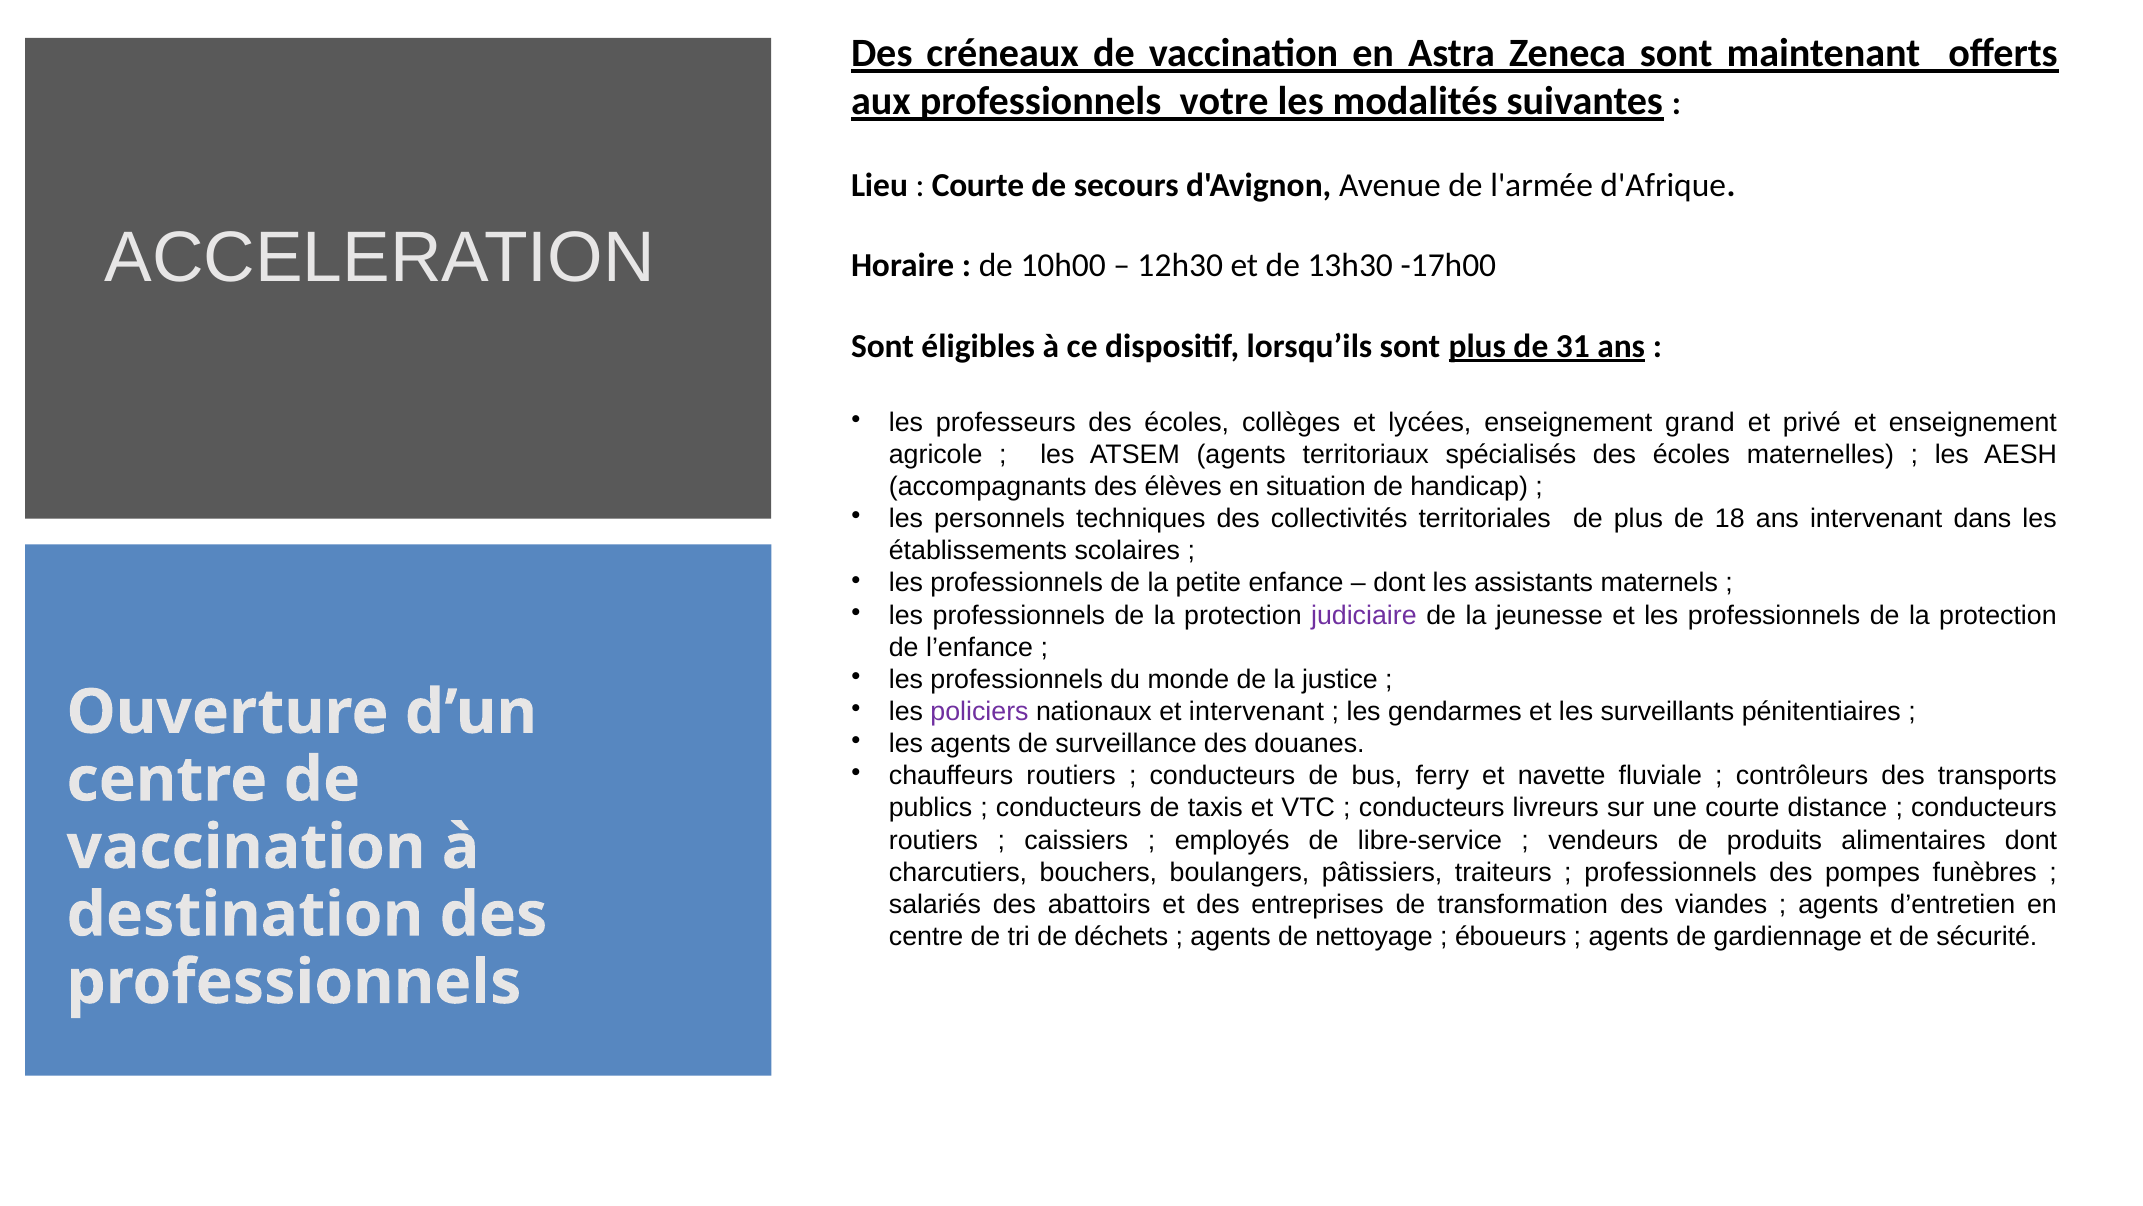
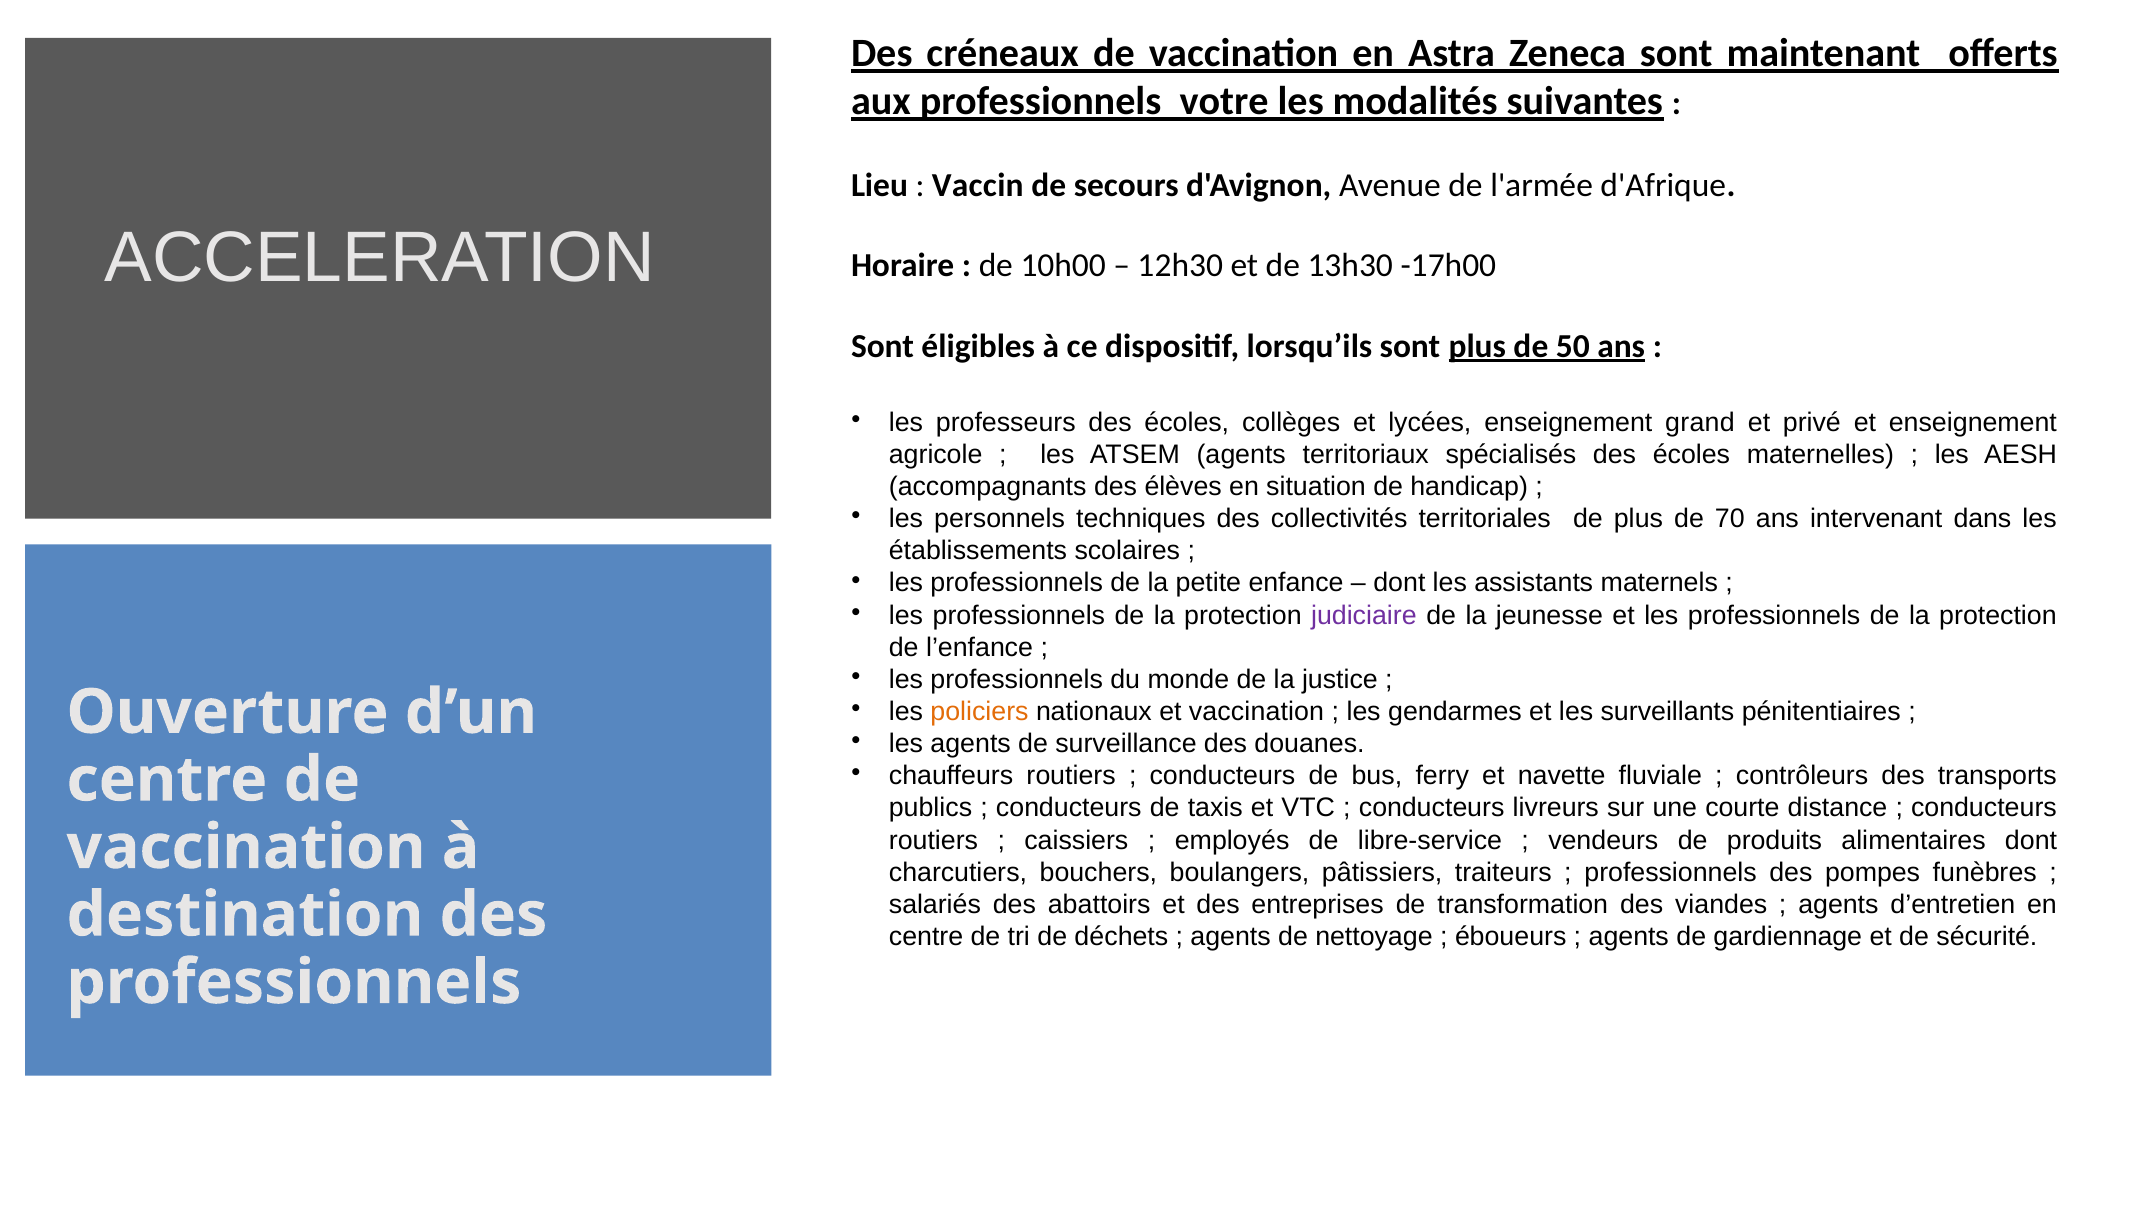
Courte at (978, 185): Courte -> Vaccin
31: 31 -> 50
18: 18 -> 70
policiers colour: purple -> orange
et intervenant: intervenant -> vaccination
